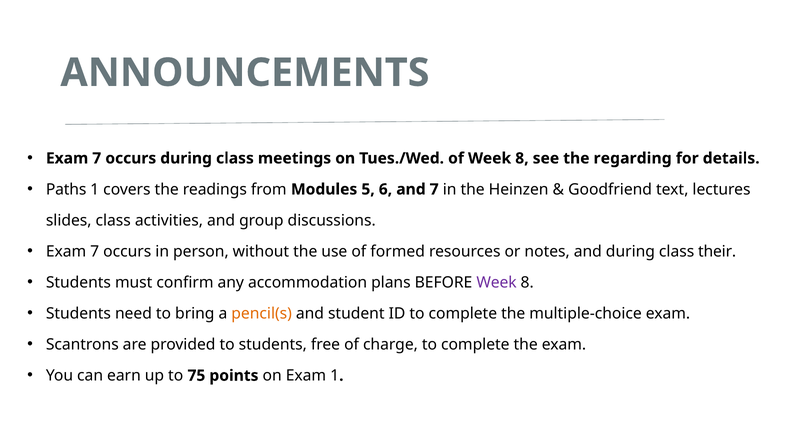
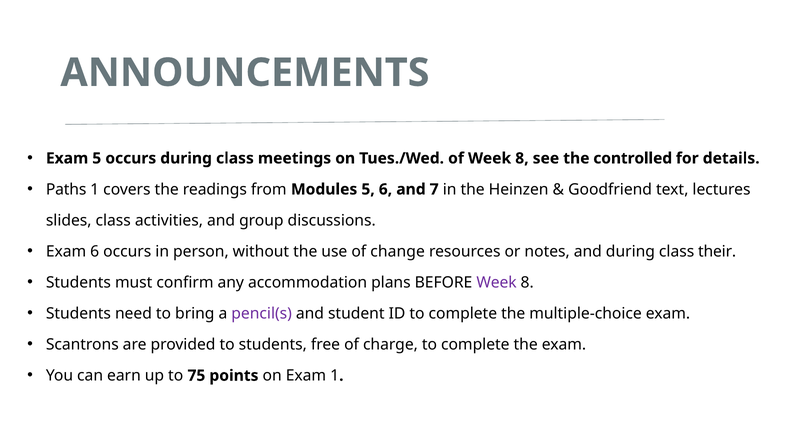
7 at (97, 158): 7 -> 5
regarding: regarding -> controlled
7 at (95, 251): 7 -> 6
formed: formed -> change
pencil(s colour: orange -> purple
